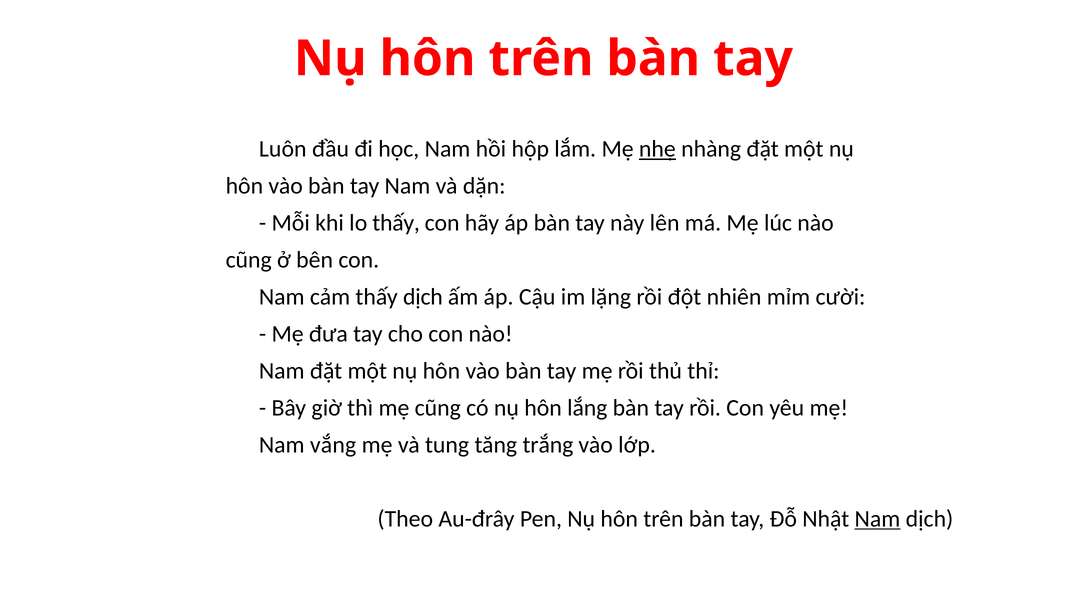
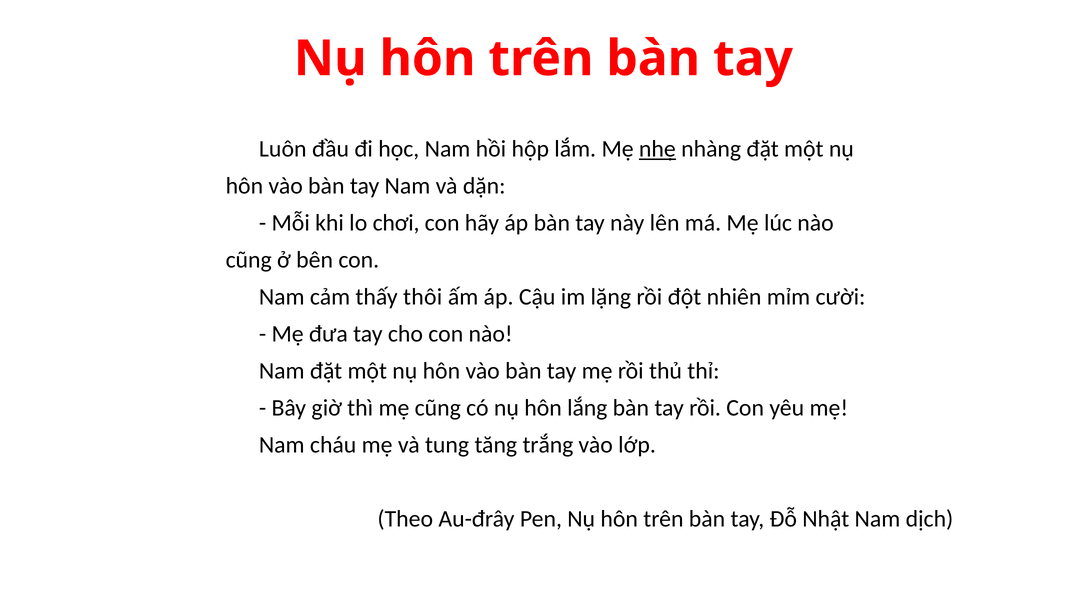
lo thấy: thấy -> chơi
thấy dịch: dịch -> thôi
vắng: vắng -> cháu
Nam at (877, 519) underline: present -> none
